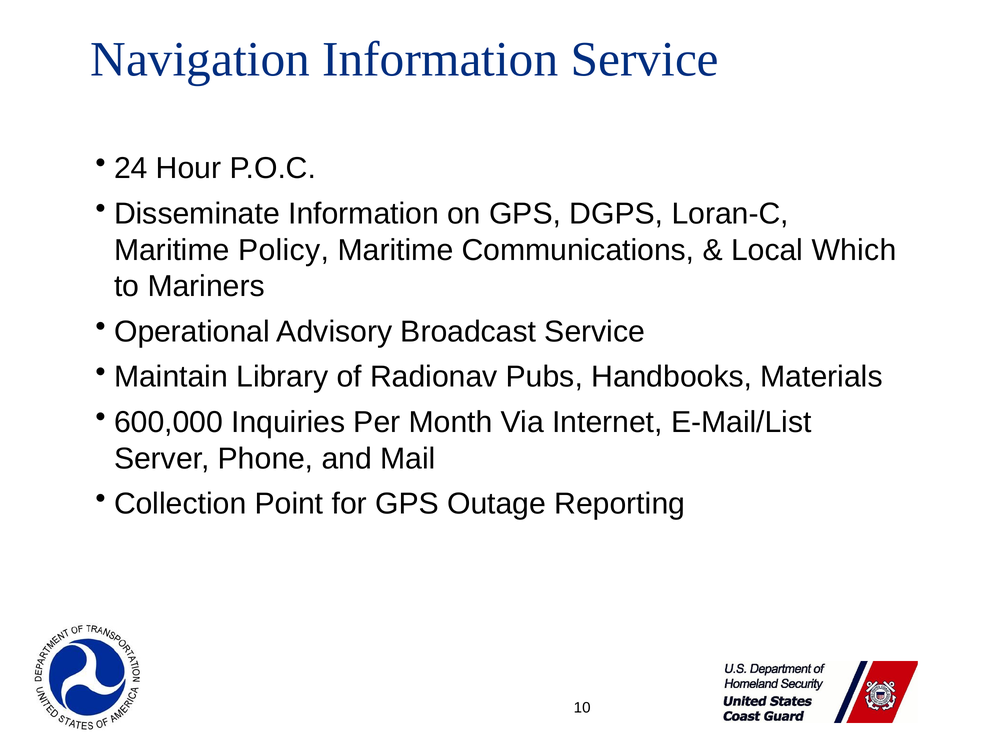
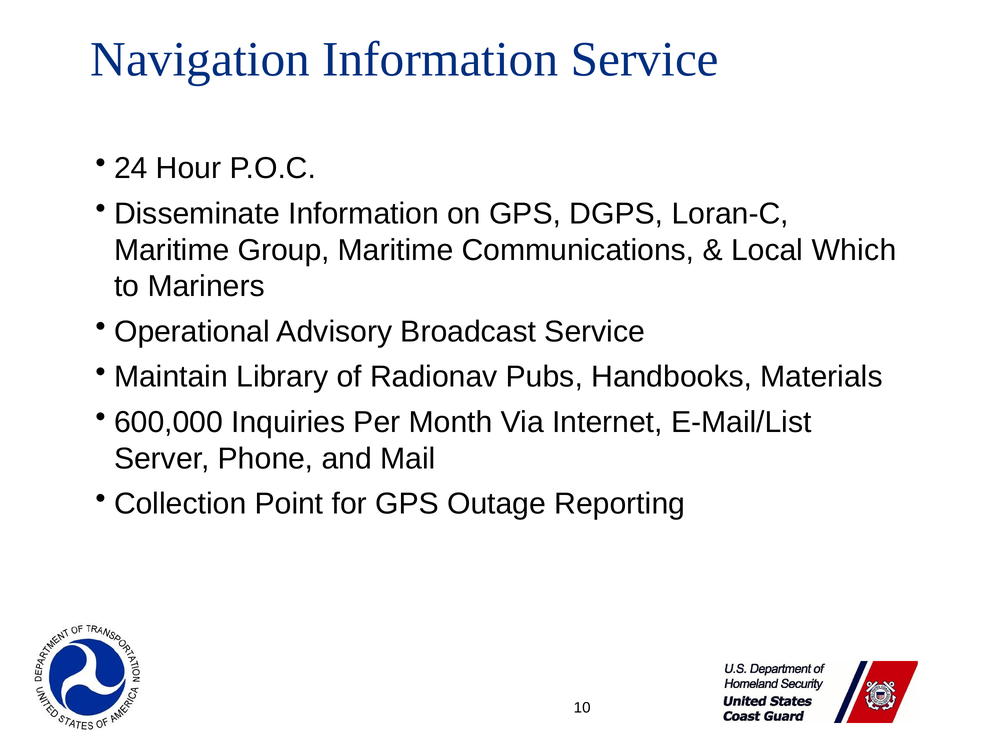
Policy: Policy -> Group
